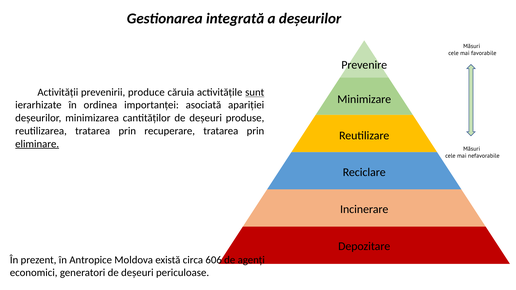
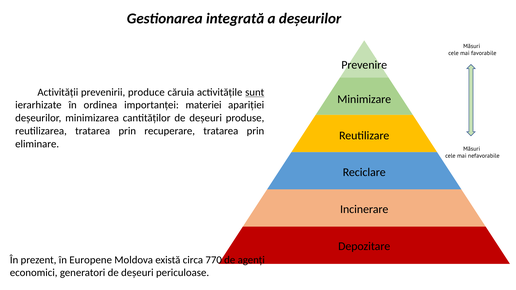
asociată: asociată -> materiei
eliminare underline: present -> none
Antropice: Antropice -> Europene
606: 606 -> 770
